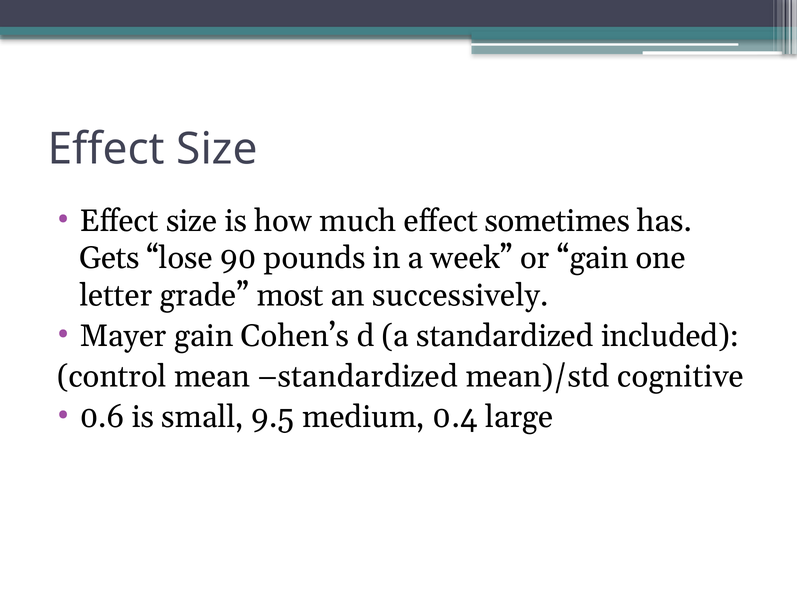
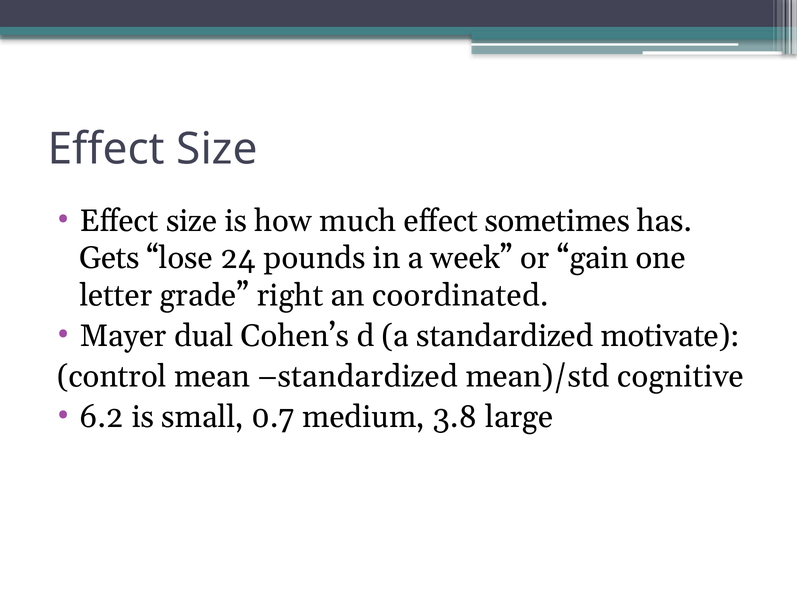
90: 90 -> 24
most: most -> right
successively: successively -> coordinated
Mayer gain: gain -> dual
included: included -> motivate
0.6: 0.6 -> 6.2
9.5: 9.5 -> 0.7
0.4: 0.4 -> 3.8
